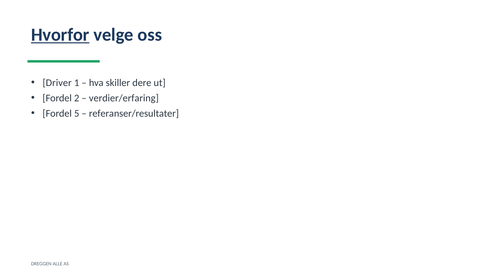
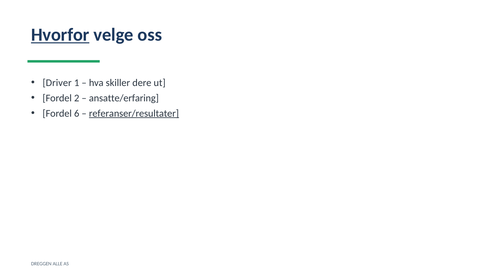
verdier/erfaring: verdier/erfaring -> ansatte/erfaring
5: 5 -> 6
referanser/resultater underline: none -> present
